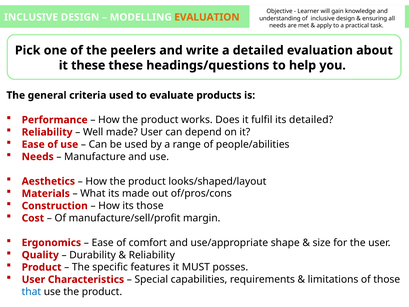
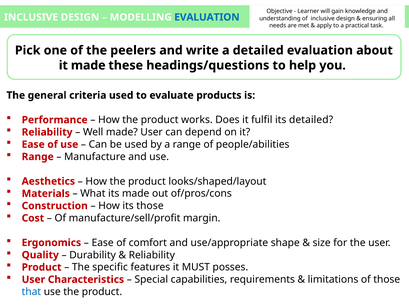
EVALUATION at (207, 17) colour: orange -> blue
it these: these -> made
Needs at (38, 157): Needs -> Range
